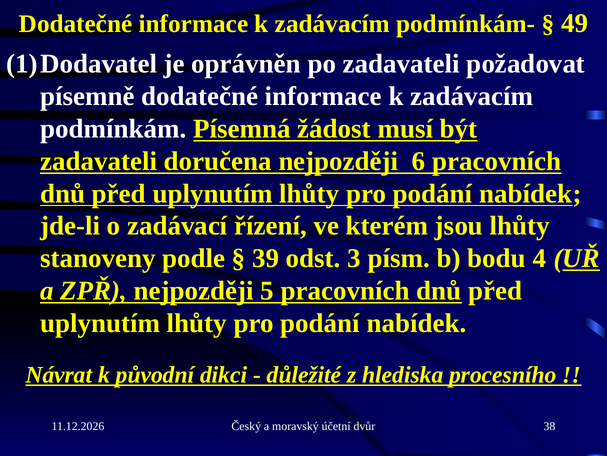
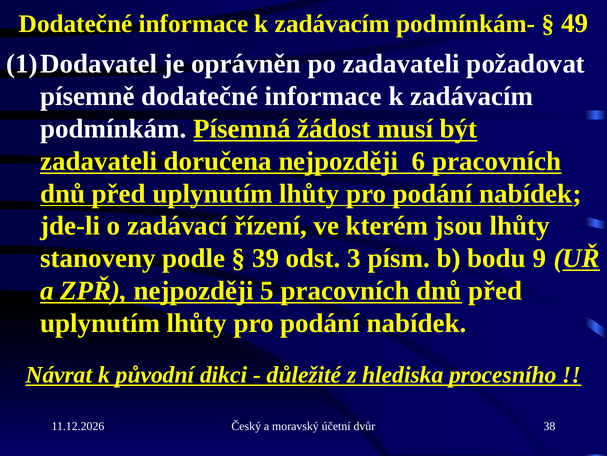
4: 4 -> 9
